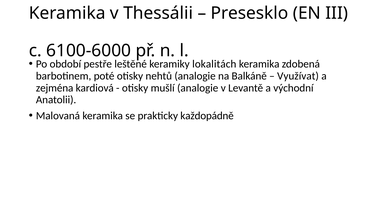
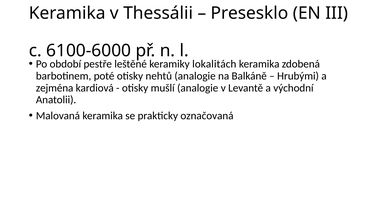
Využívat: Využívat -> Hrubými
každopádně: každopádně -> označovaná
